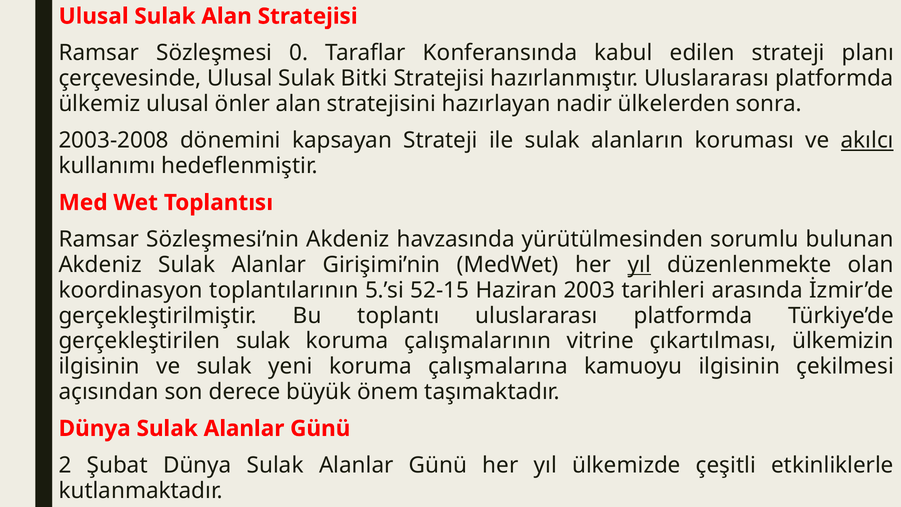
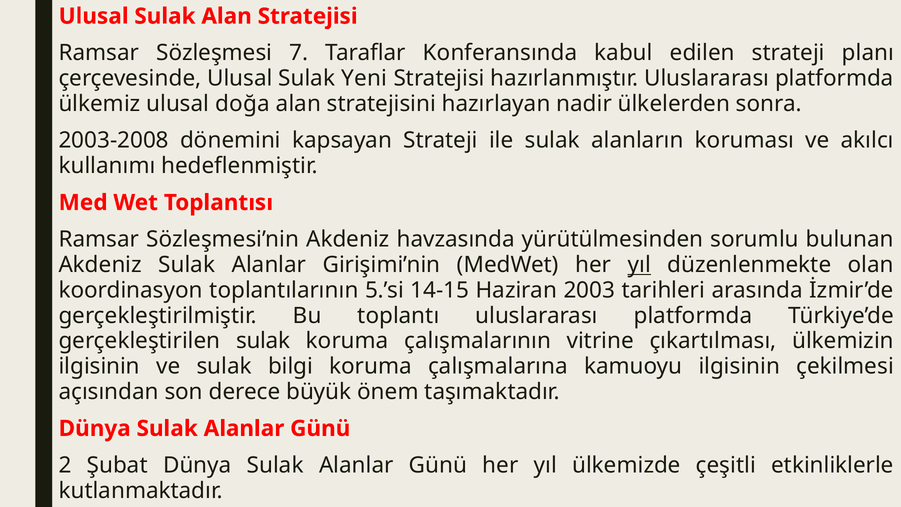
0: 0 -> 7
Bitki: Bitki -> Yeni
önler: önler -> doğa
akılcı underline: present -> none
52-15: 52-15 -> 14-15
yeni: yeni -> bilgi
